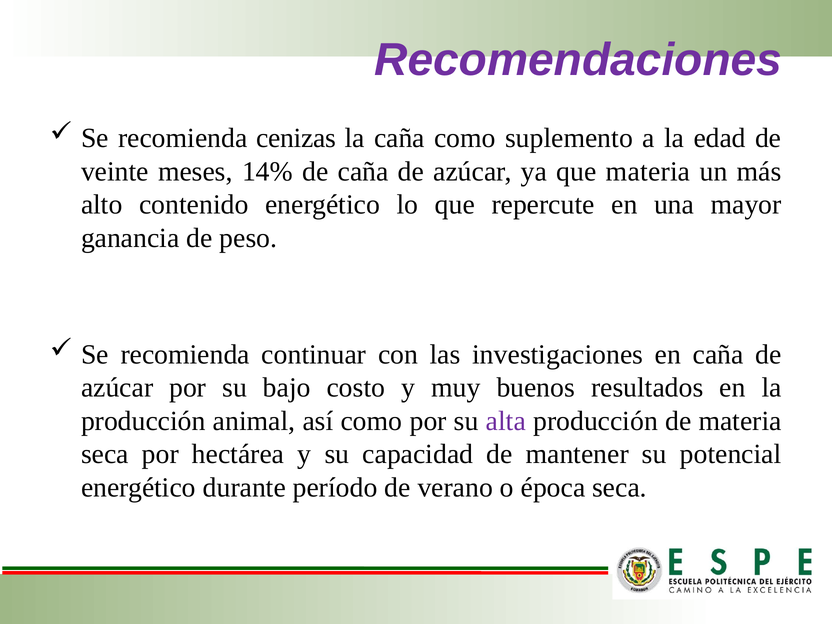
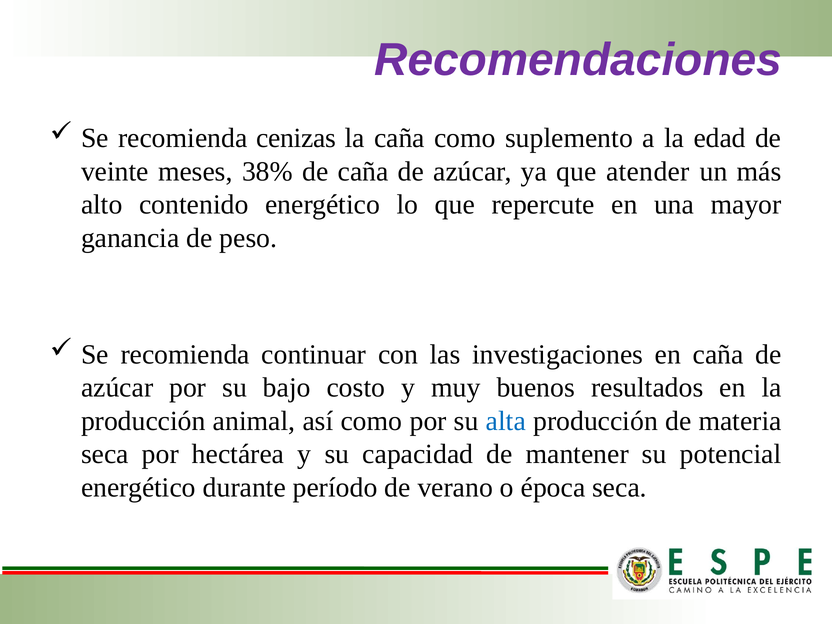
14%: 14% -> 38%
que materia: materia -> atender
alta colour: purple -> blue
